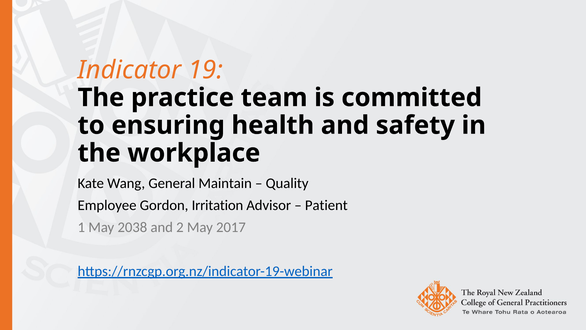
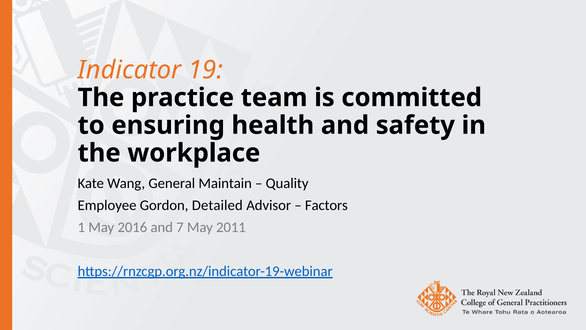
Irritation: Irritation -> Detailed
Patient: Patient -> Factors
2038: 2038 -> 2016
2: 2 -> 7
2017: 2017 -> 2011
